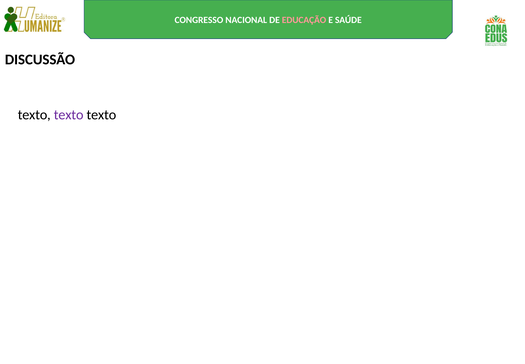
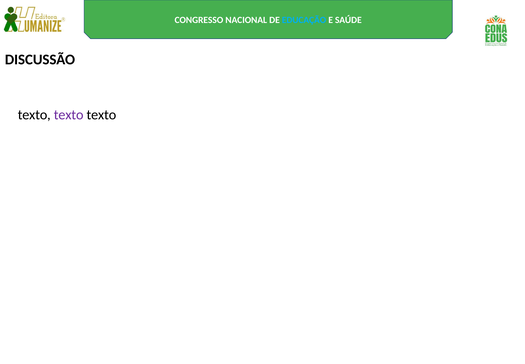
EDUCAÇÃO colour: pink -> light blue
